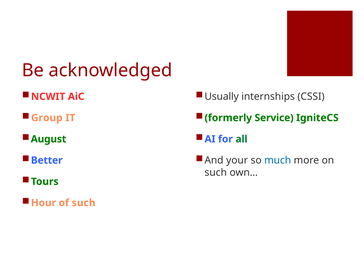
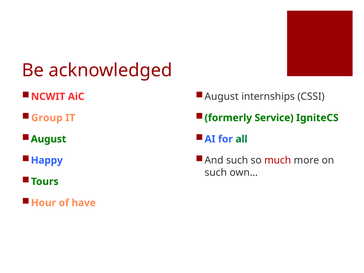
Usually at (222, 97): Usually -> August
Better: Better -> Happy
And your: your -> such
much colour: blue -> red
of such: such -> have
